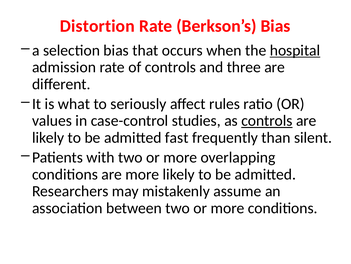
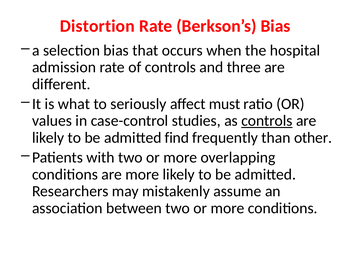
hospital underline: present -> none
rules: rules -> must
fast: fast -> find
silent: silent -> other
